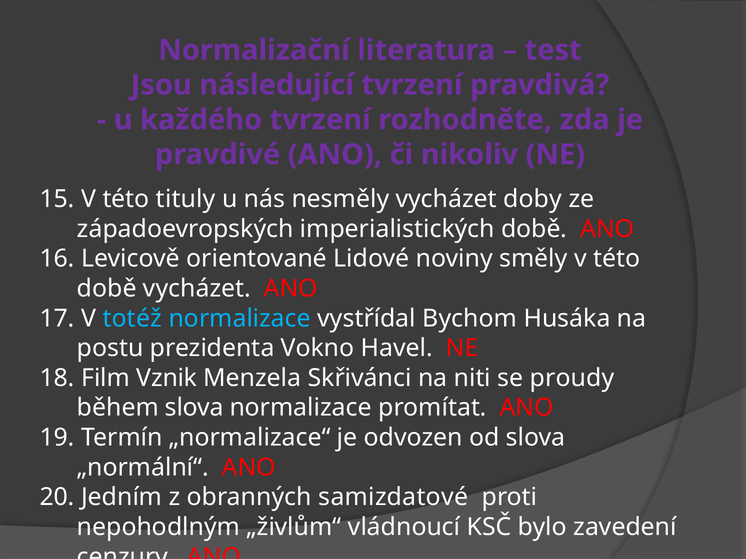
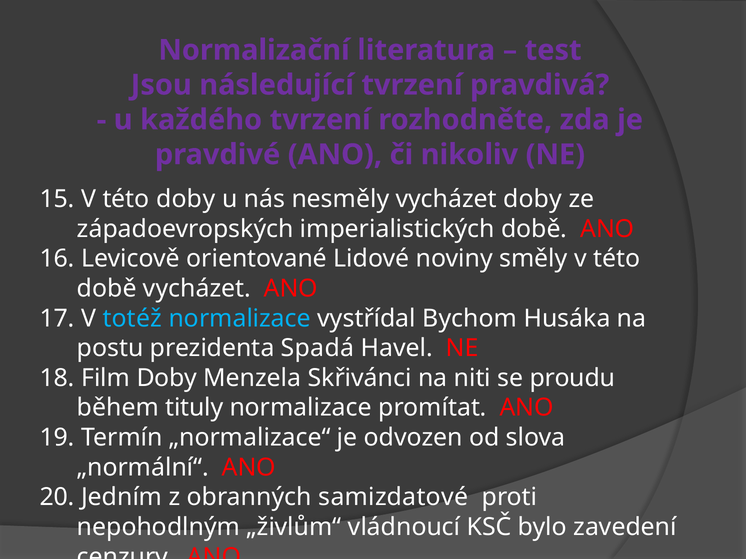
této tituly: tituly -> doby
Vokno: Vokno -> Spadá
Film Vznik: Vznik -> Doby
proudy: proudy -> proudu
během slova: slova -> tituly
